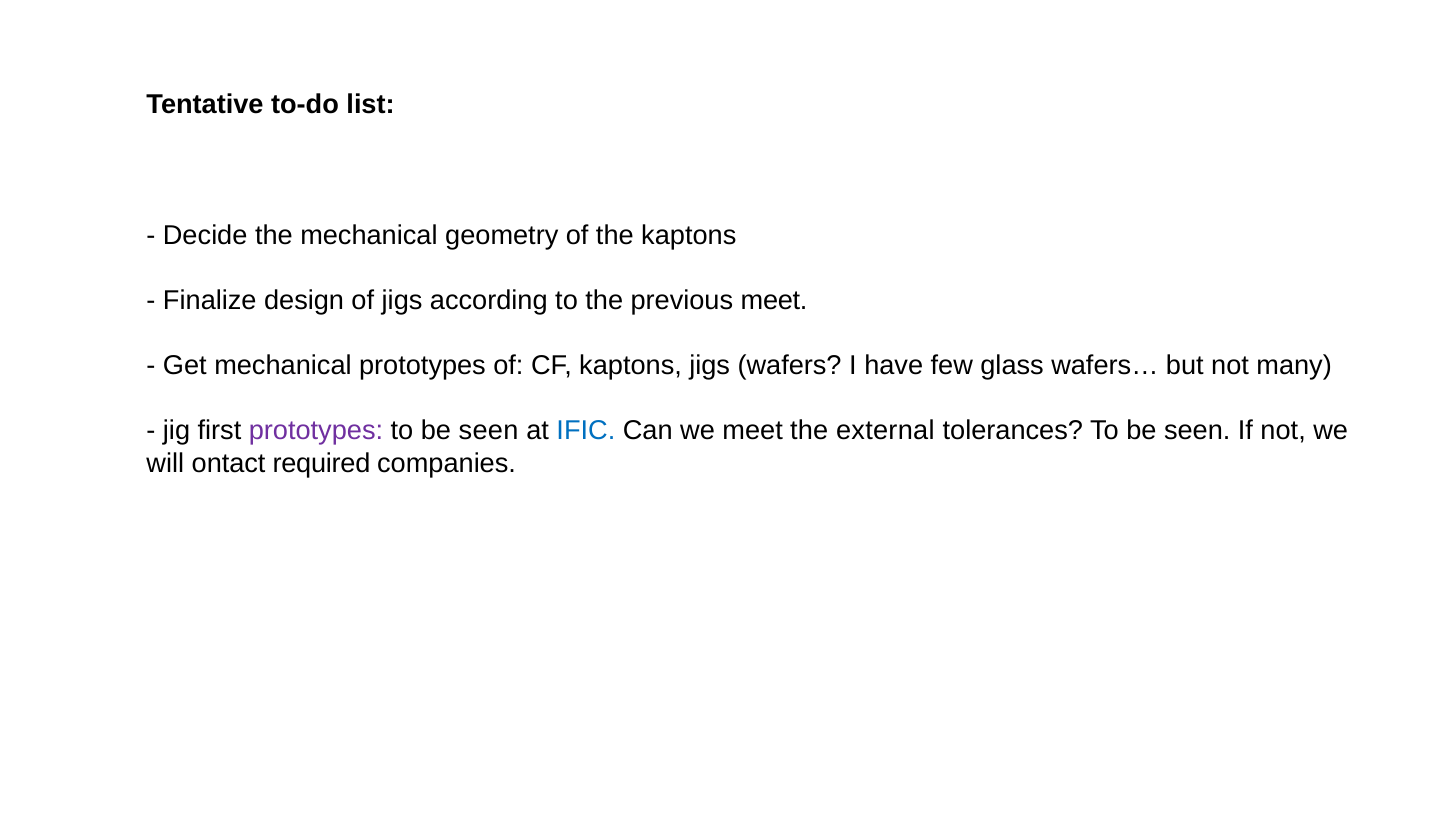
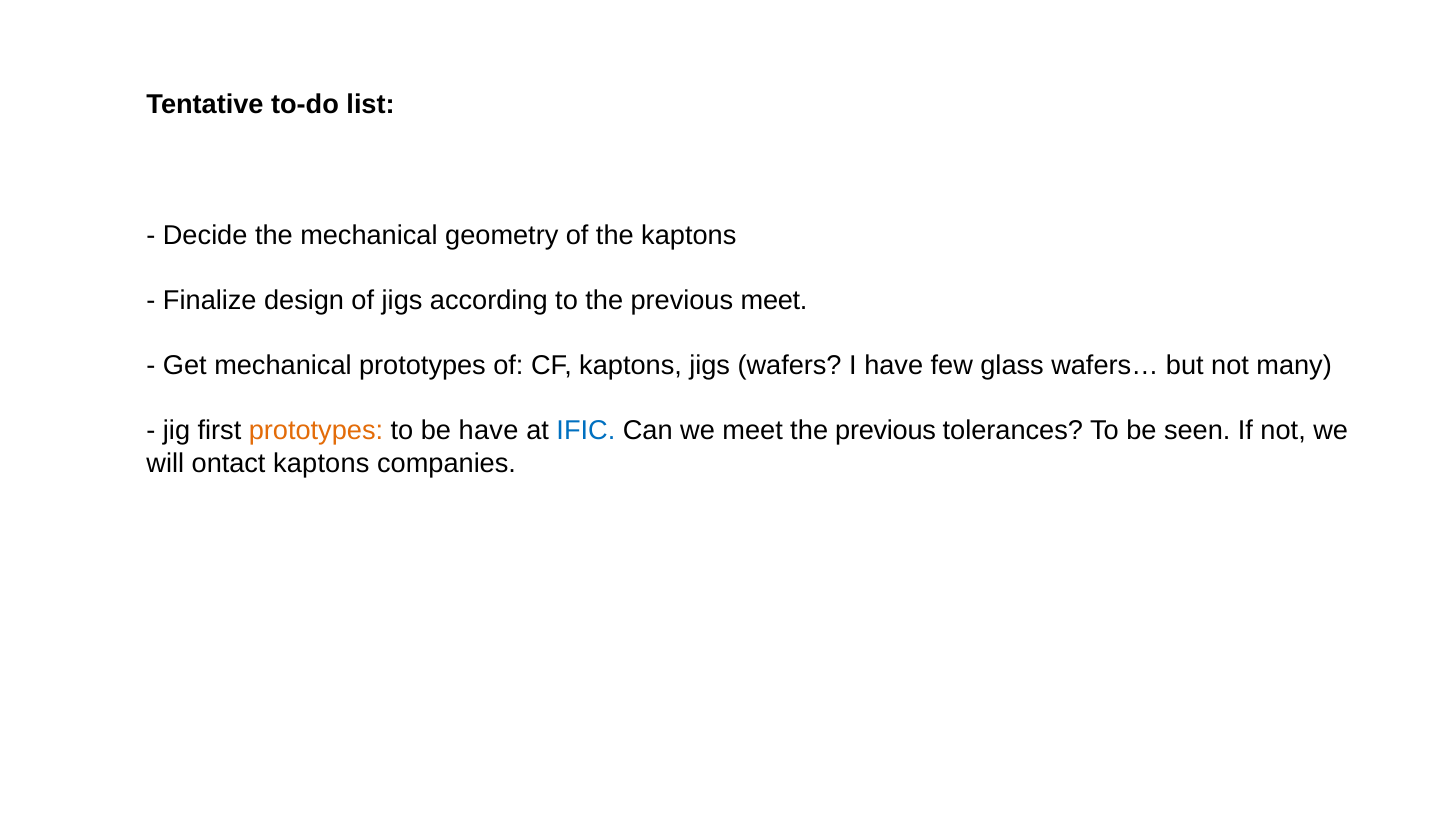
prototypes at (316, 431) colour: purple -> orange
seen at (489, 431): seen -> have
meet the external: external -> previous
ontact required: required -> kaptons
